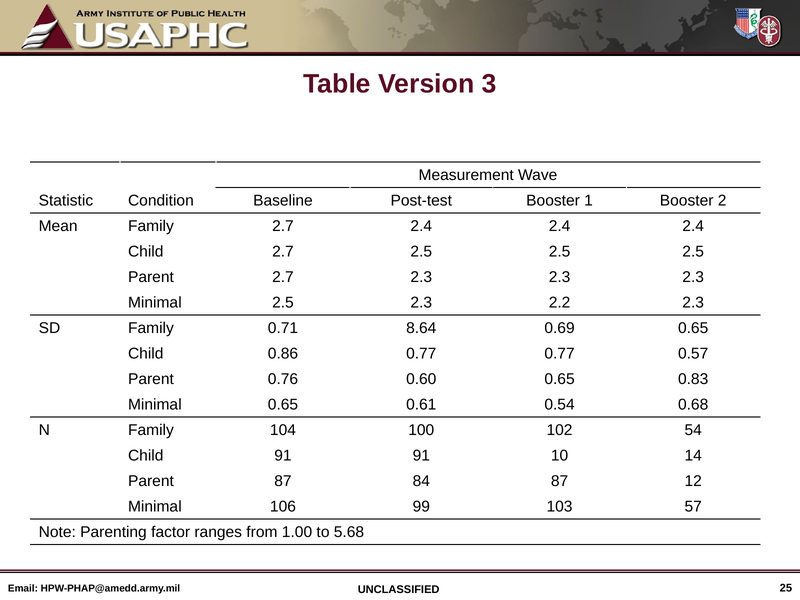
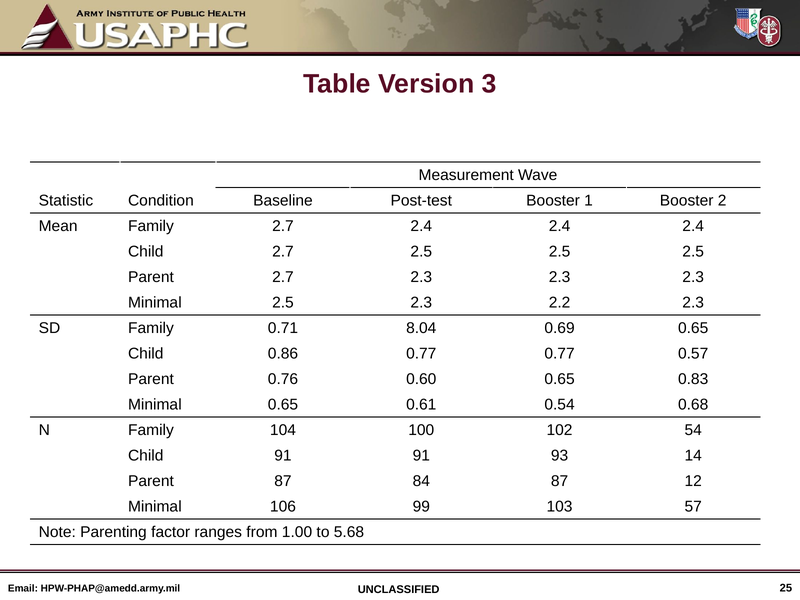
8.64: 8.64 -> 8.04
10: 10 -> 93
